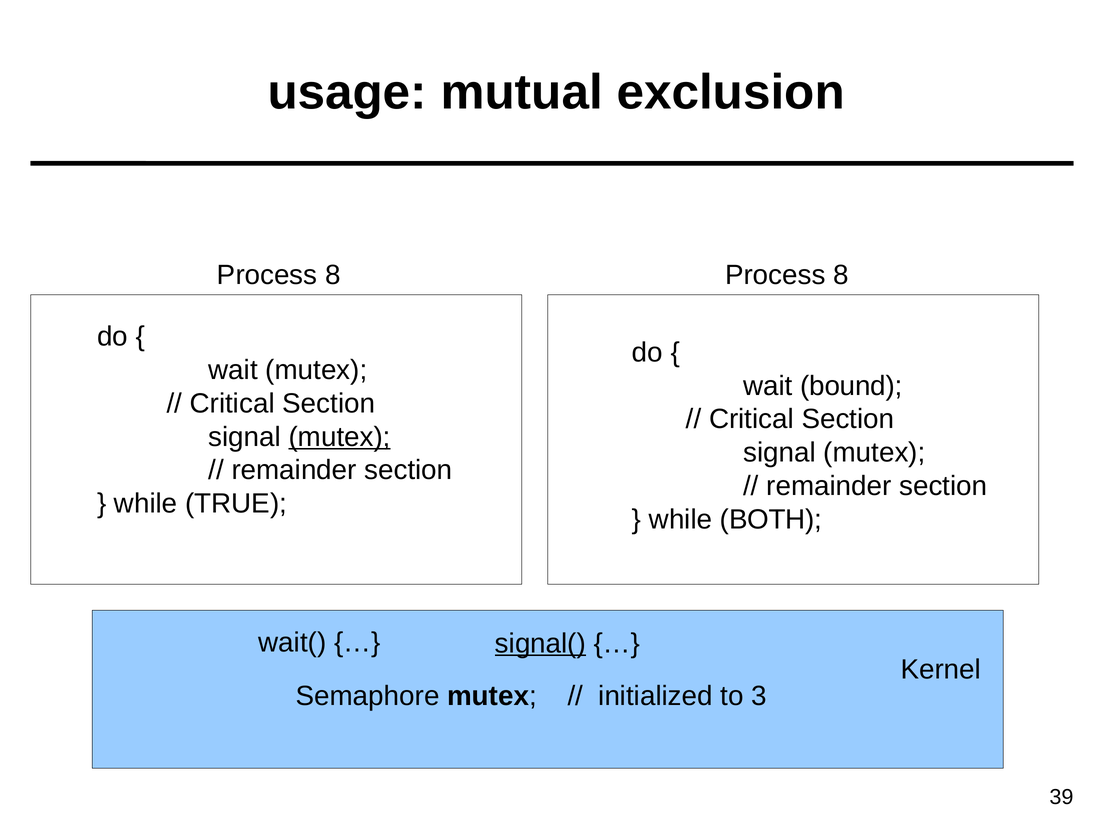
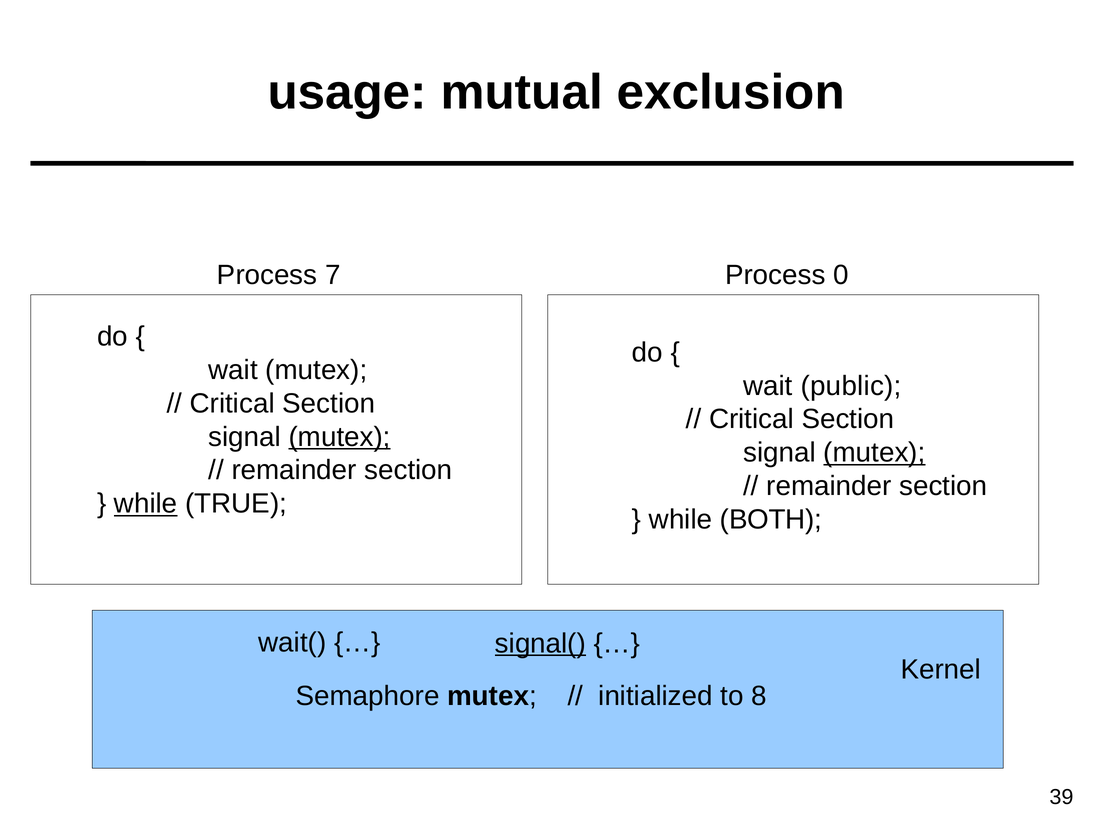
8 at (333, 275): 8 -> 7
8 at (841, 275): 8 -> 0
bound: bound -> public
mutex at (874, 453) underline: none -> present
while at (146, 503) underline: none -> present
3: 3 -> 8
